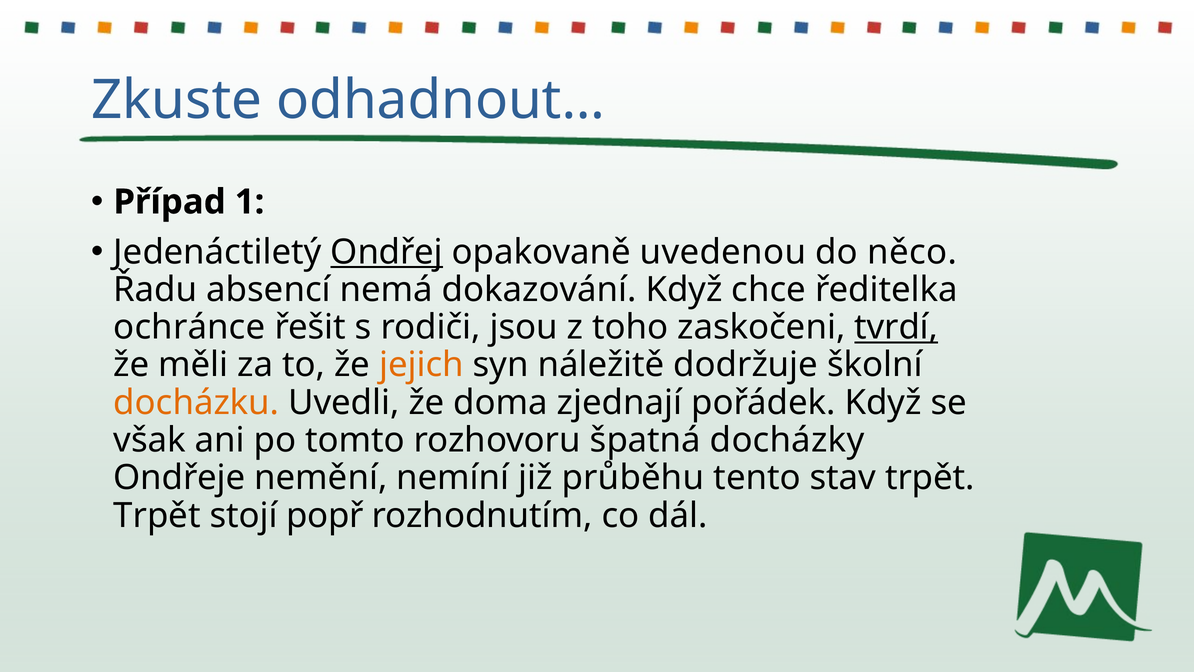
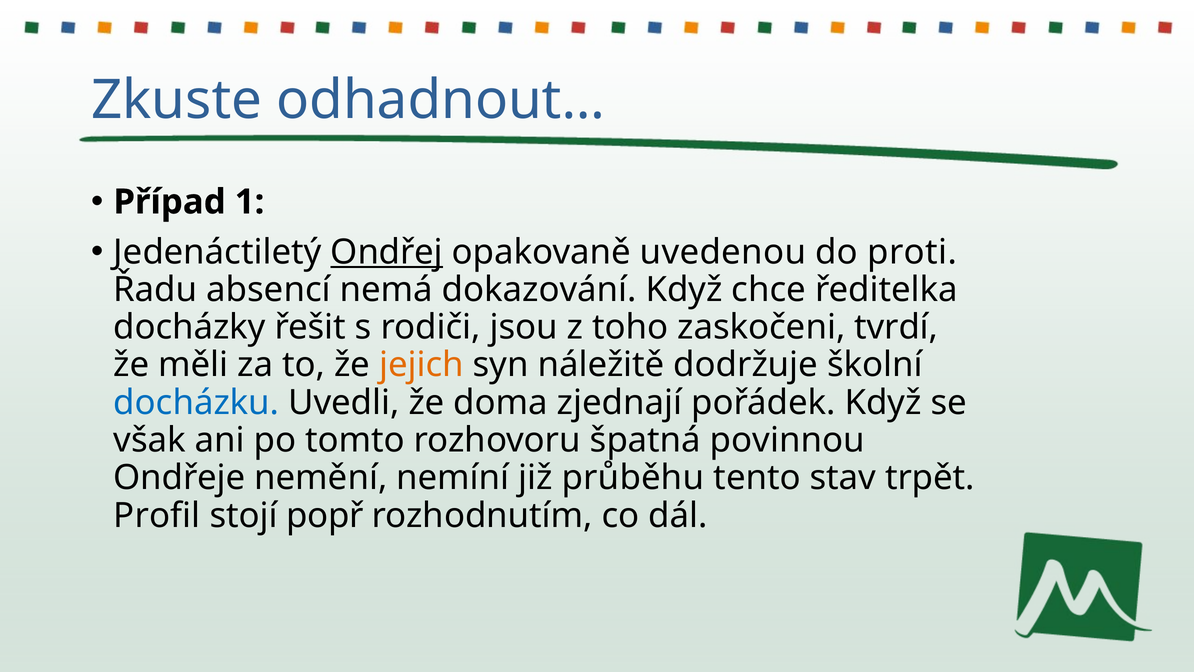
něco: něco -> proti
ochránce: ochránce -> docházky
tvrdí underline: present -> none
docházku colour: orange -> blue
docházky: docházky -> povinnou
Trpět at (157, 515): Trpět -> Profil
